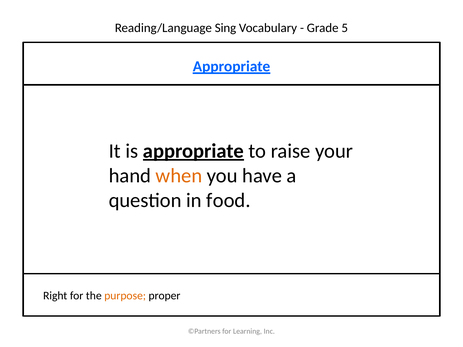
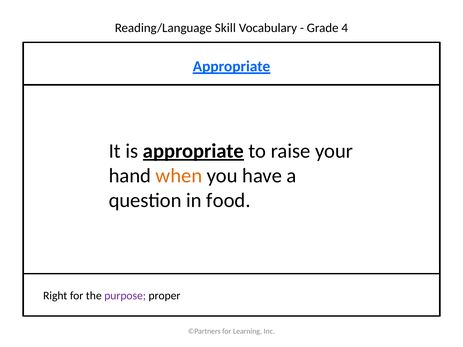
Sing: Sing -> Skill
5: 5 -> 4
purpose colour: orange -> purple
